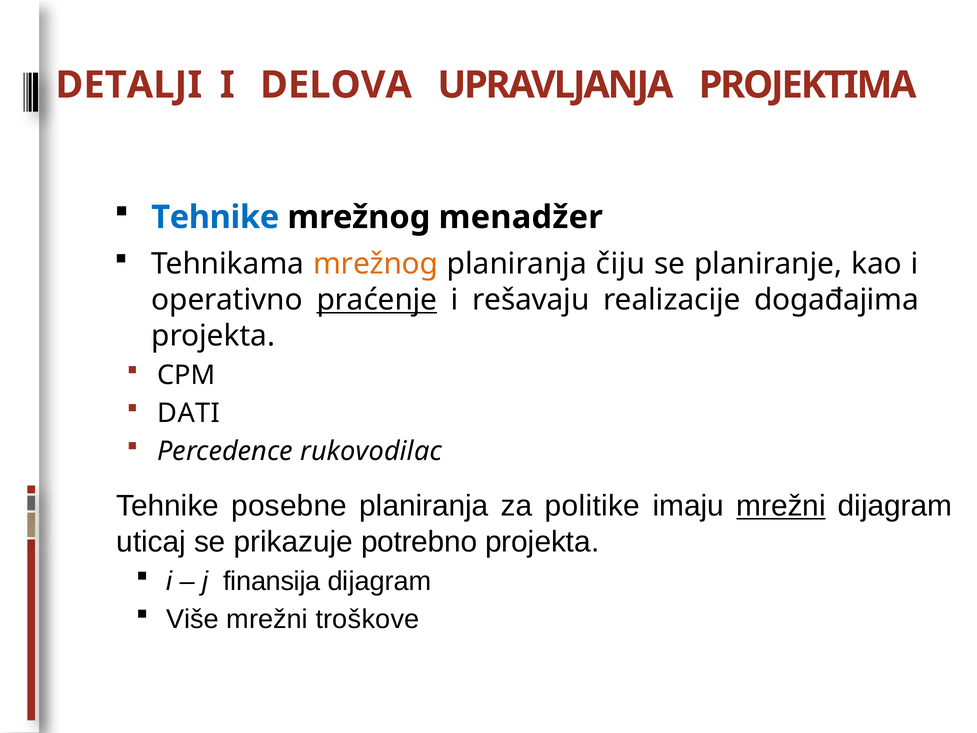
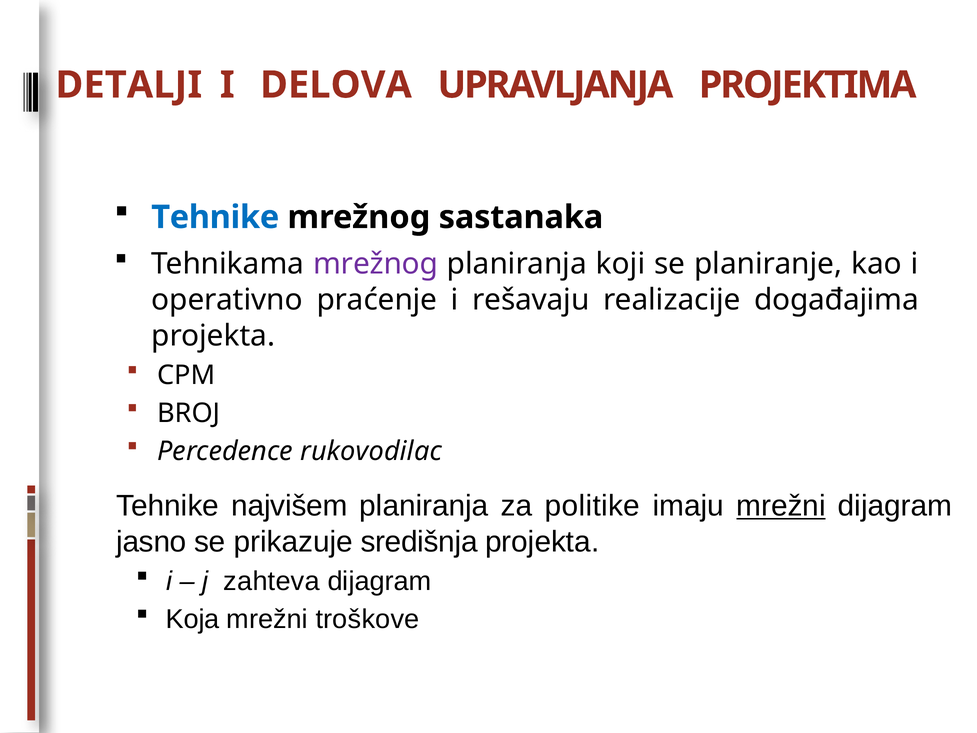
menadžer: menadžer -> sastanaka
mrežnog at (376, 264) colour: orange -> purple
čiju: čiju -> koji
praćenje underline: present -> none
DATI: DATI -> BROJ
posebne: posebne -> najvišem
uticaj: uticaj -> jasno
potrebno: potrebno -> središnja
finansija: finansija -> zahteva
Više: Više -> Koja
